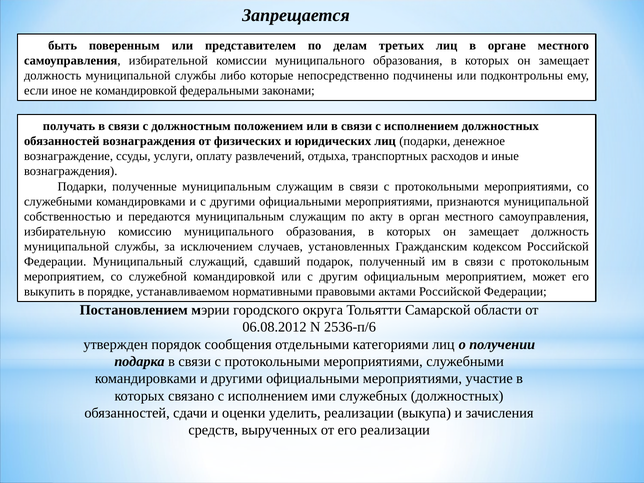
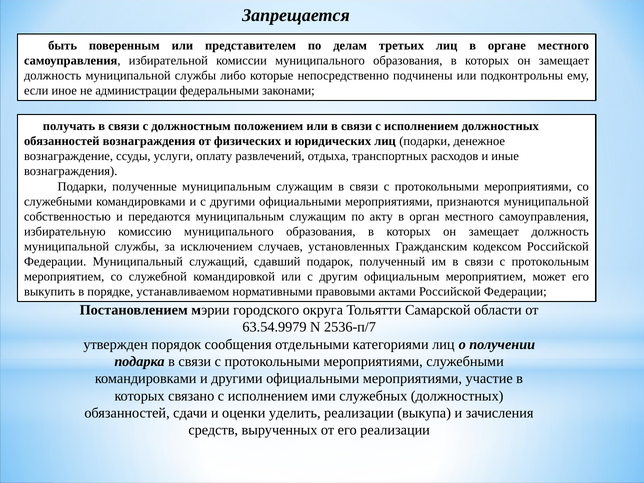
не командировкой: командировкой -> администрации
06.08.2012: 06.08.2012 -> 63.54.9979
2536-п/6: 2536-п/6 -> 2536-п/7
